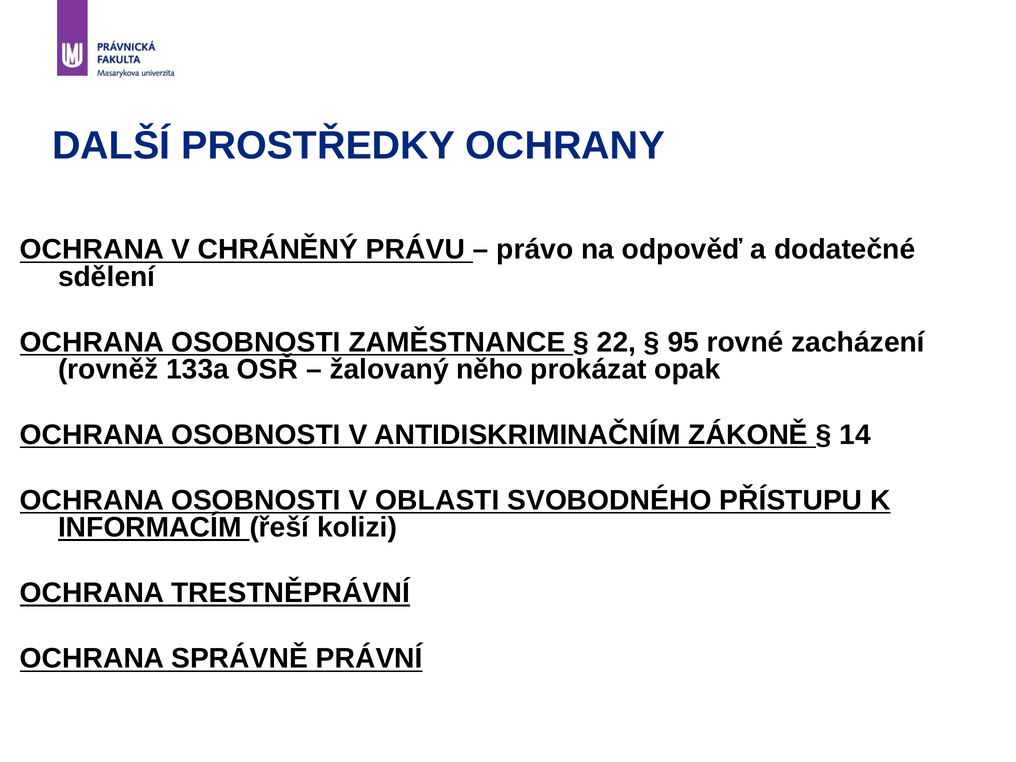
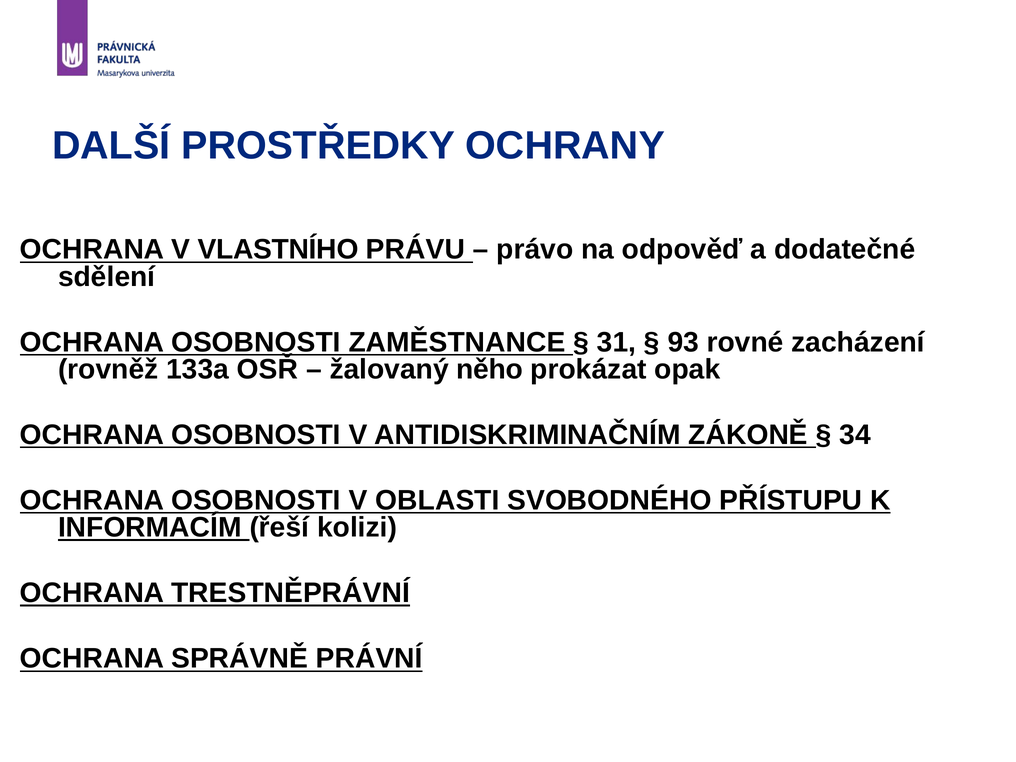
CHRÁNĚNÝ: CHRÁNĚNÝ -> VLASTNÍHO
22: 22 -> 31
95: 95 -> 93
14: 14 -> 34
